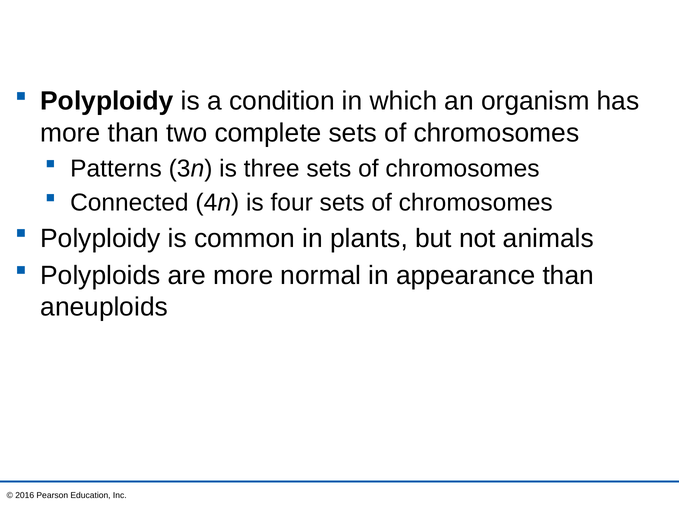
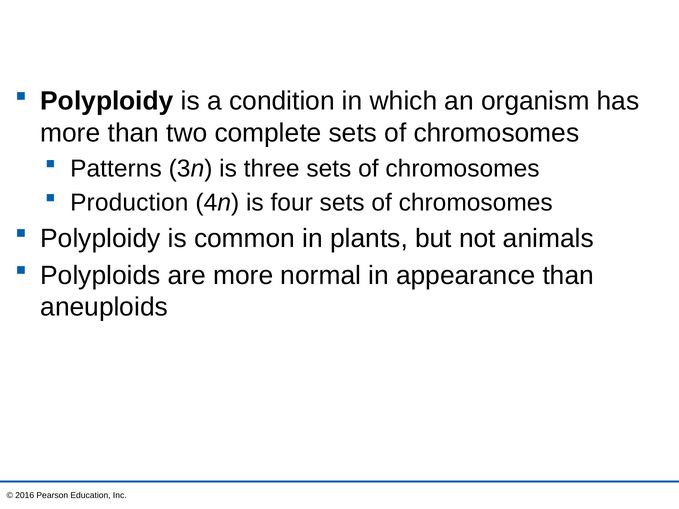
Connected: Connected -> Production
